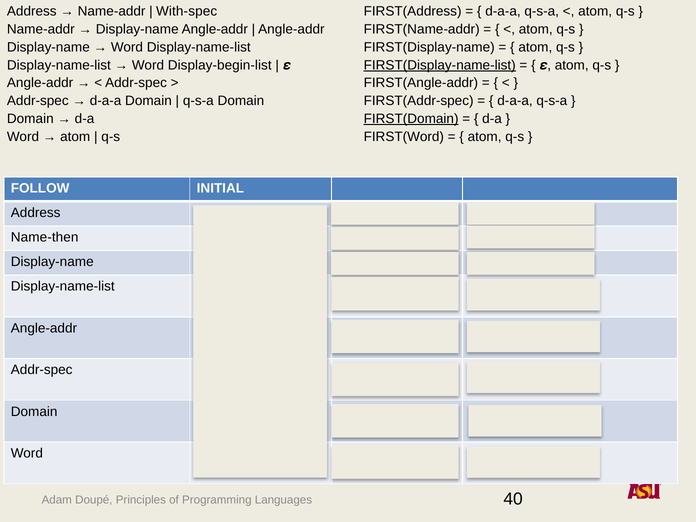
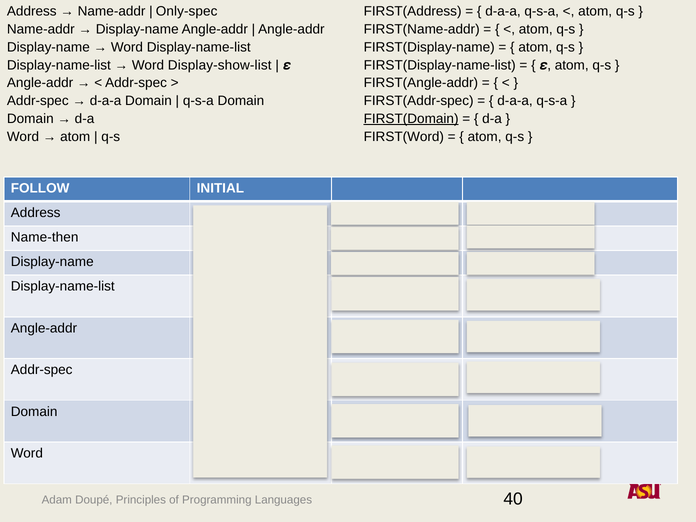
With-spec: With-spec -> Only-spec
Display-begin-list: Display-begin-list -> Display-show-list
FIRST(Display-name-list underline: present -> none
